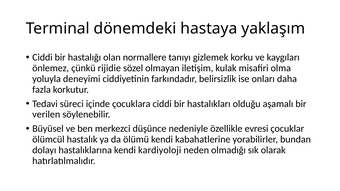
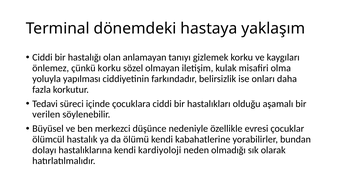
normallere: normallere -> anlamayan
çünkü rijidie: rijidie -> korku
deneyimi: deneyimi -> yapılması
